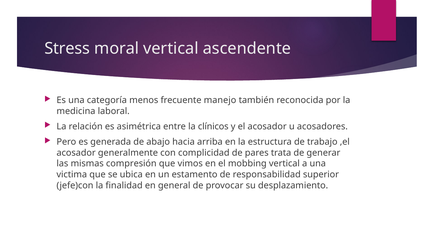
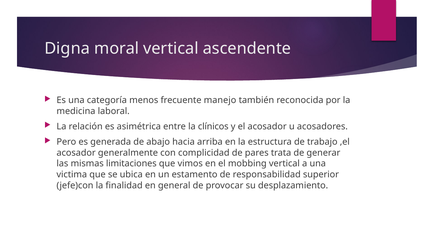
Stress: Stress -> Digna
compresión: compresión -> limitaciones
